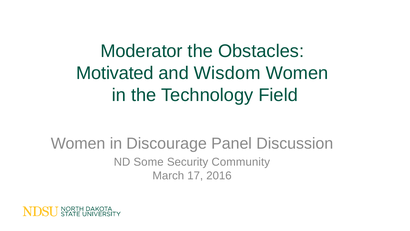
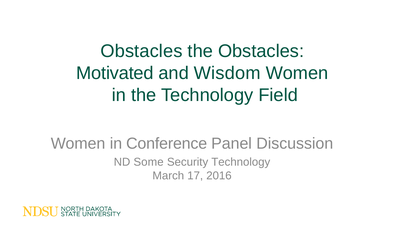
Moderator at (142, 51): Moderator -> Obstacles
Discourage: Discourage -> Conference
Security Community: Community -> Technology
